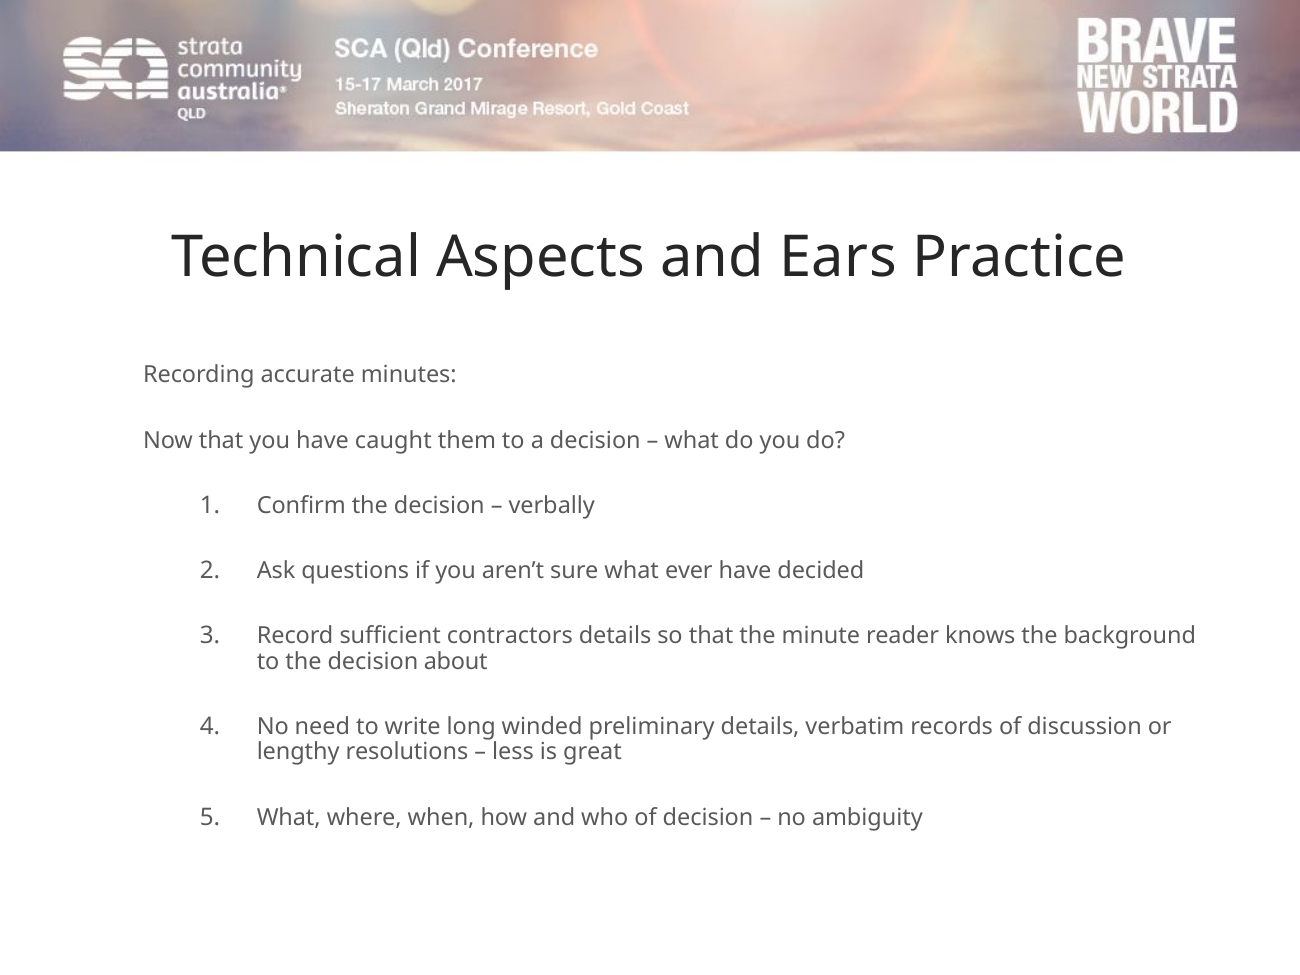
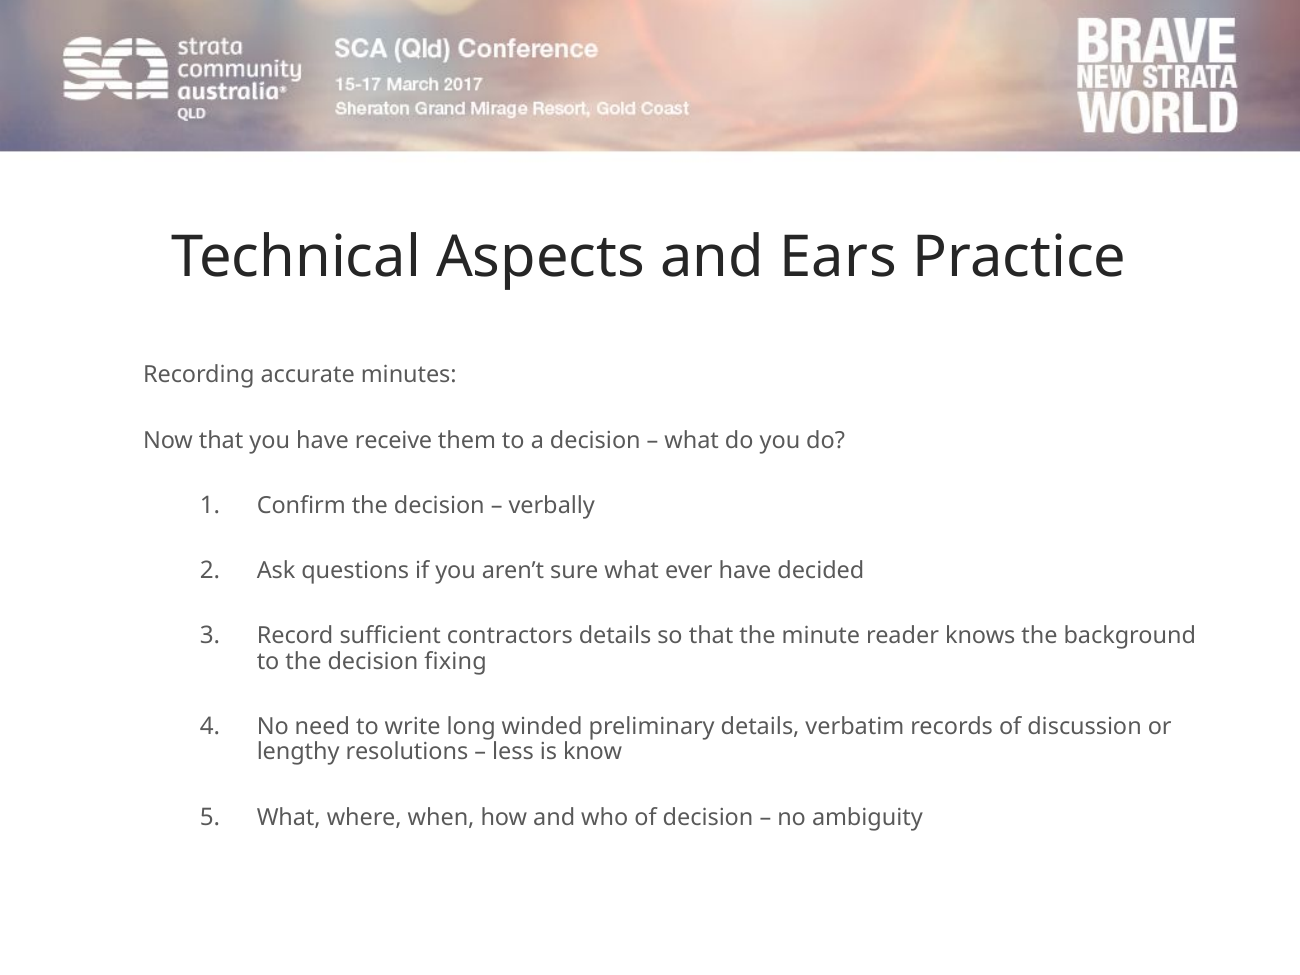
caught: caught -> receive
about: about -> fixing
great: great -> know
